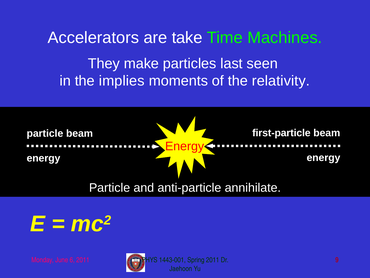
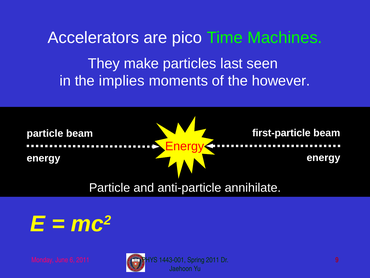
take: take -> pico
relativity: relativity -> however
